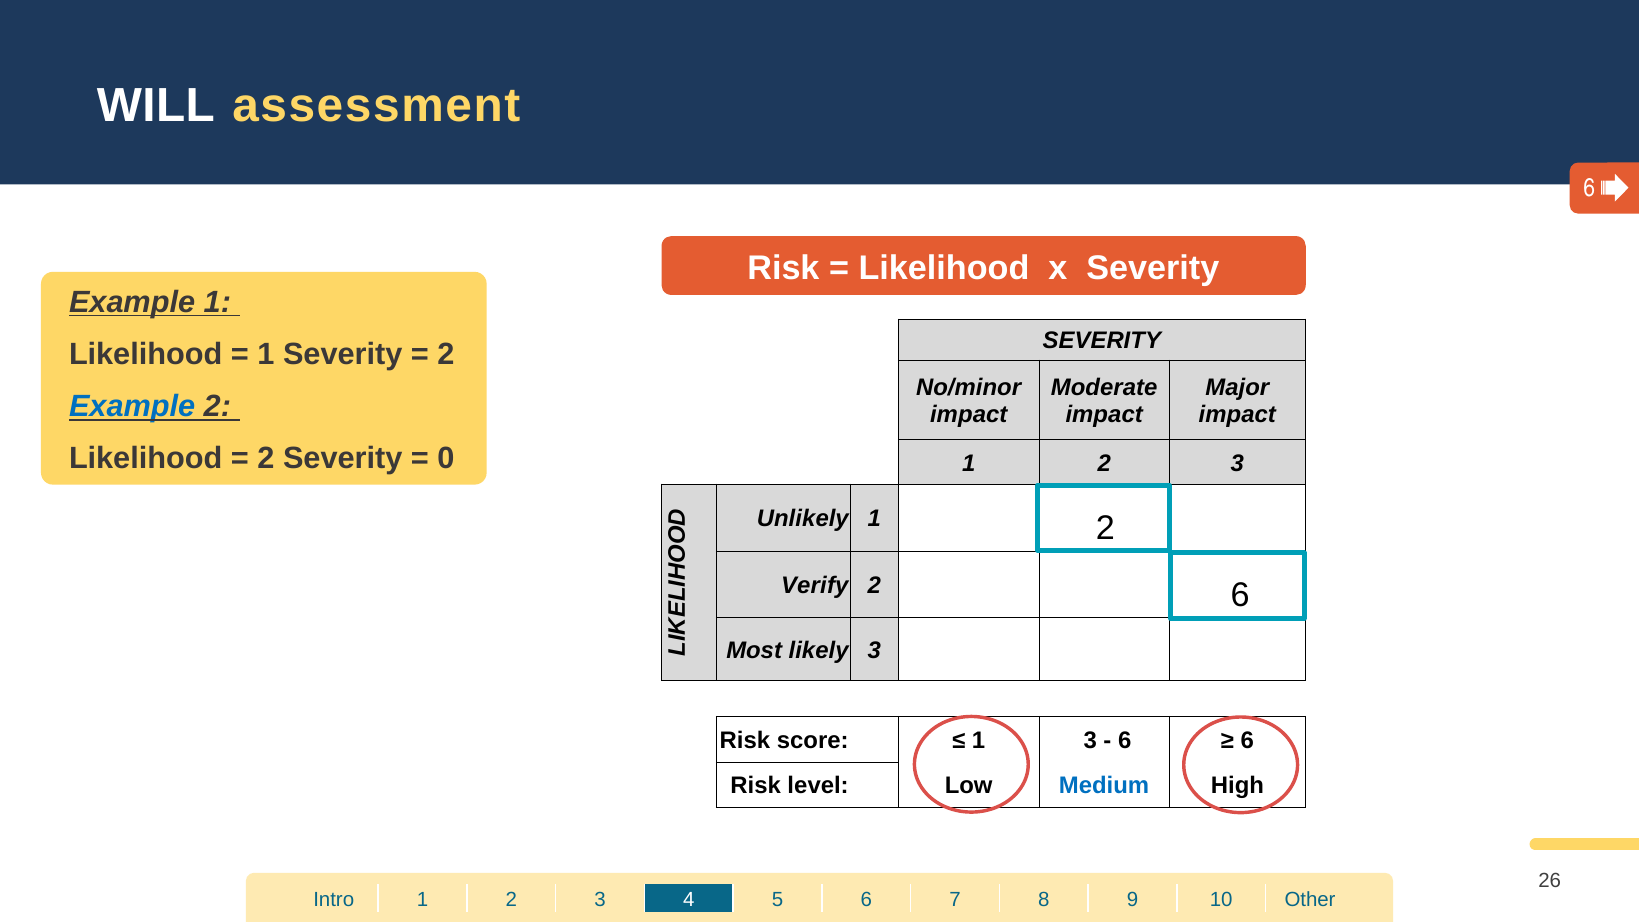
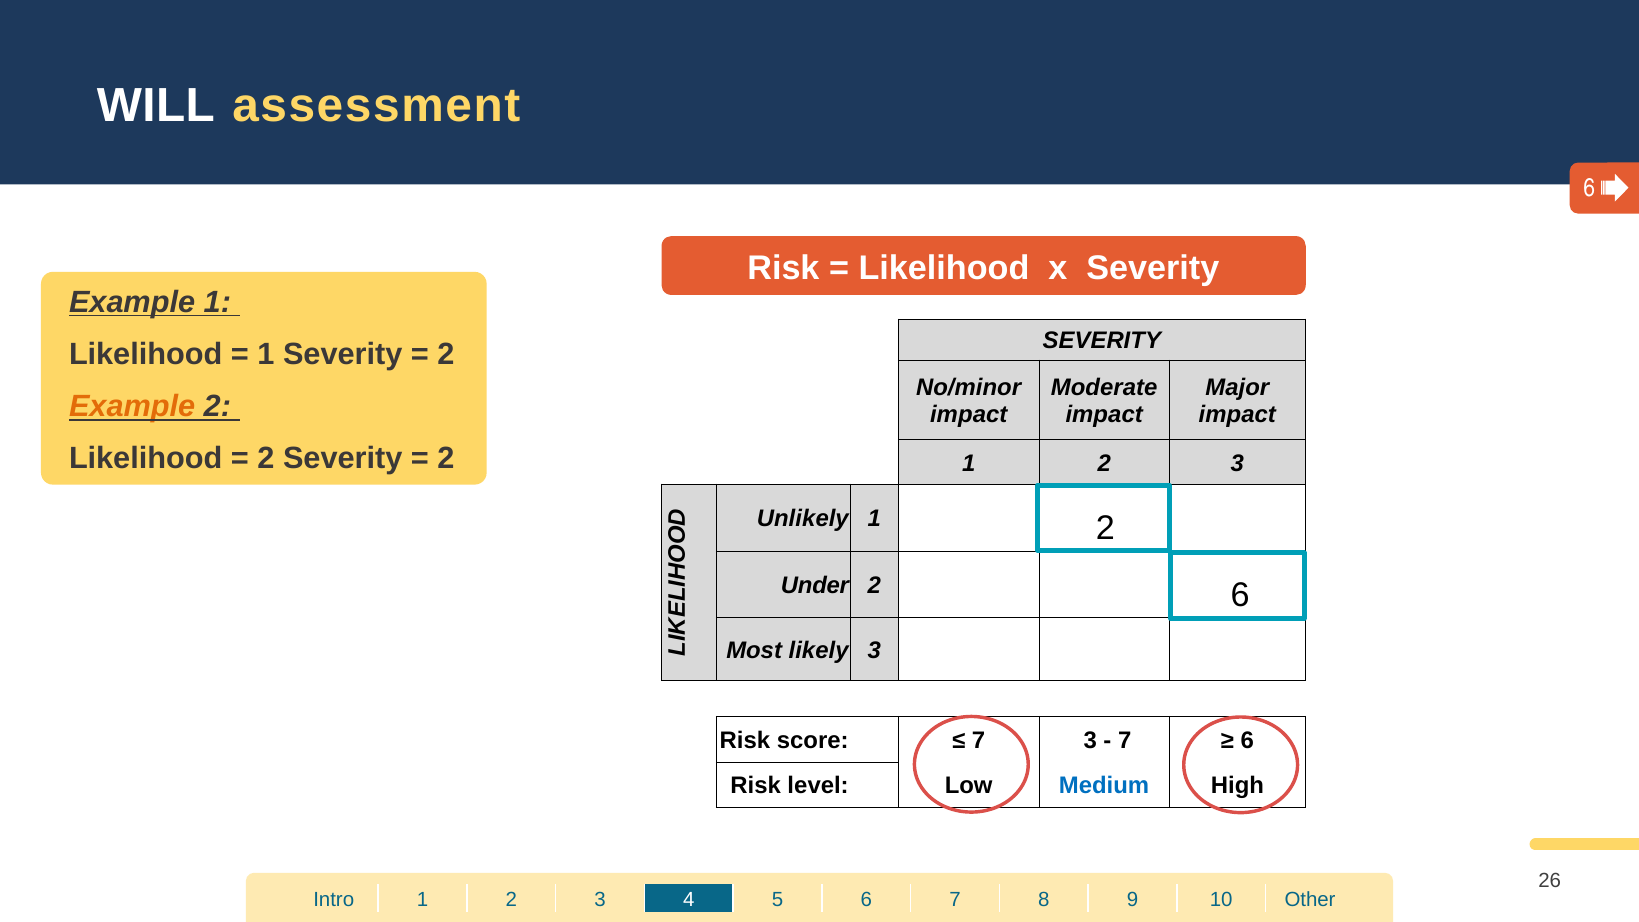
Example at (132, 406) colour: blue -> orange
0 at (446, 459): 0 -> 2
Verify: Verify -> Under
1 at (979, 740): 1 -> 7
6 at (1125, 740): 6 -> 7
